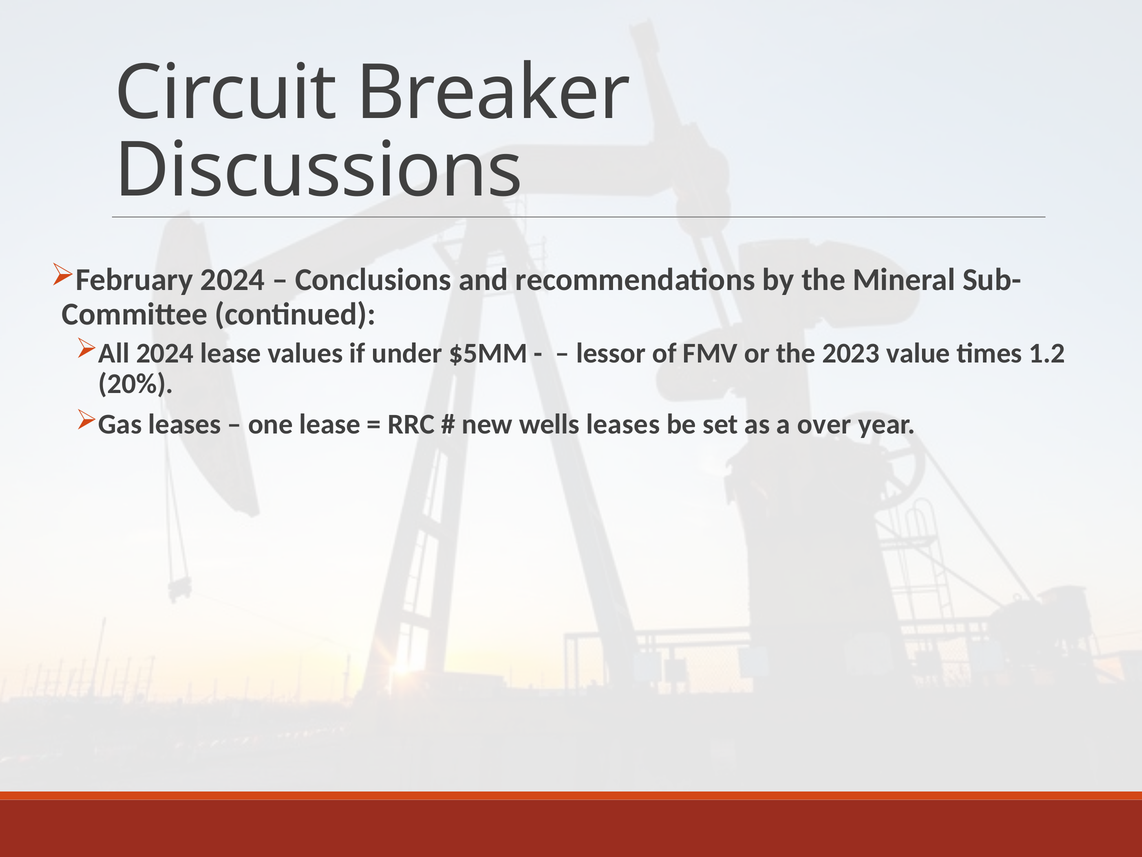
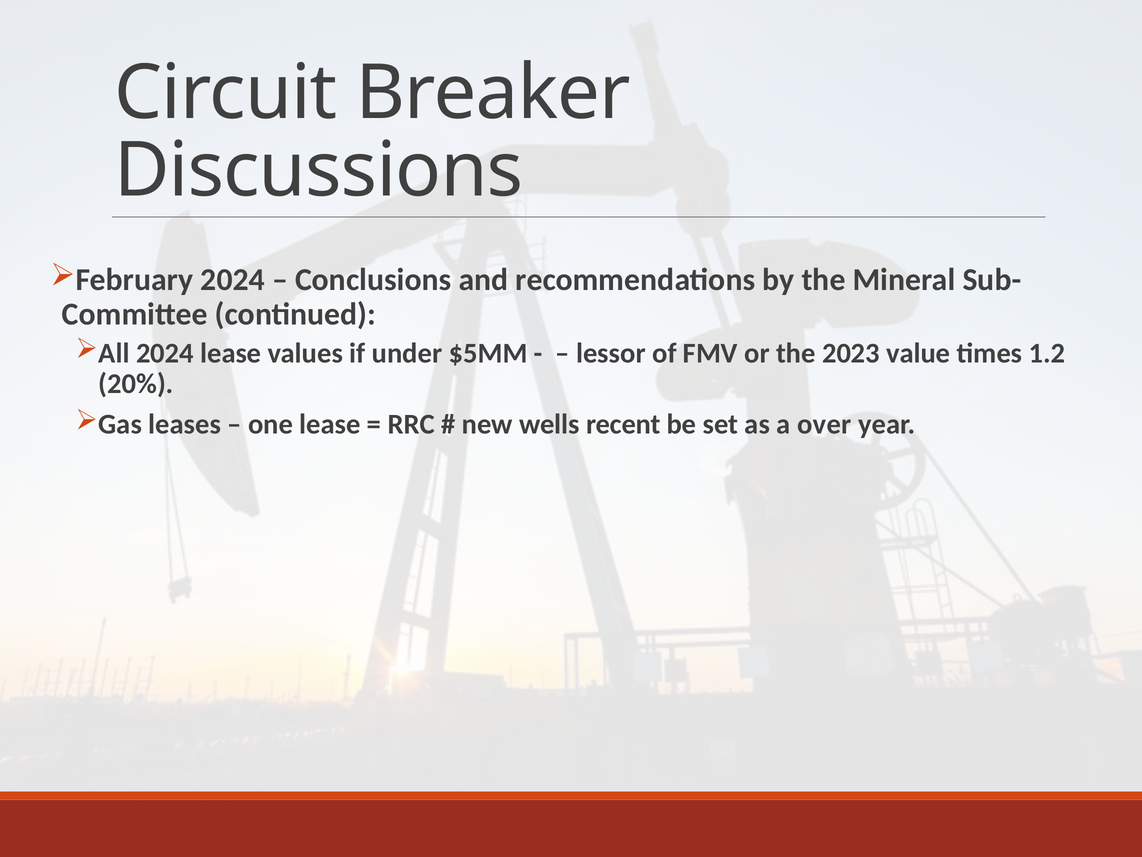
wells leases: leases -> recent
